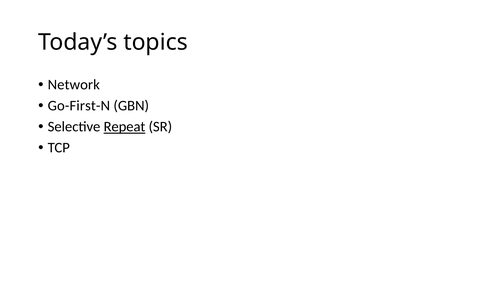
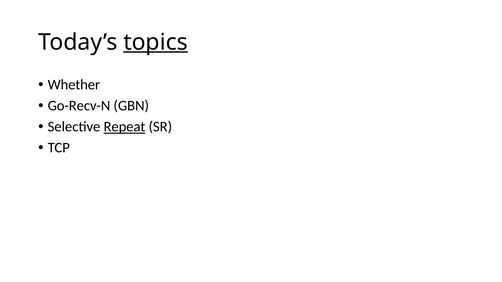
topics underline: none -> present
Network: Network -> Whether
Go-First-N: Go-First-N -> Go-Recv-N
